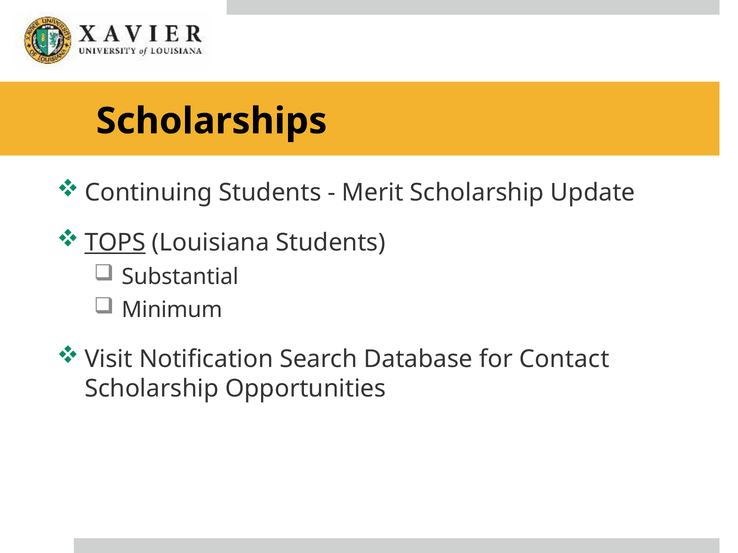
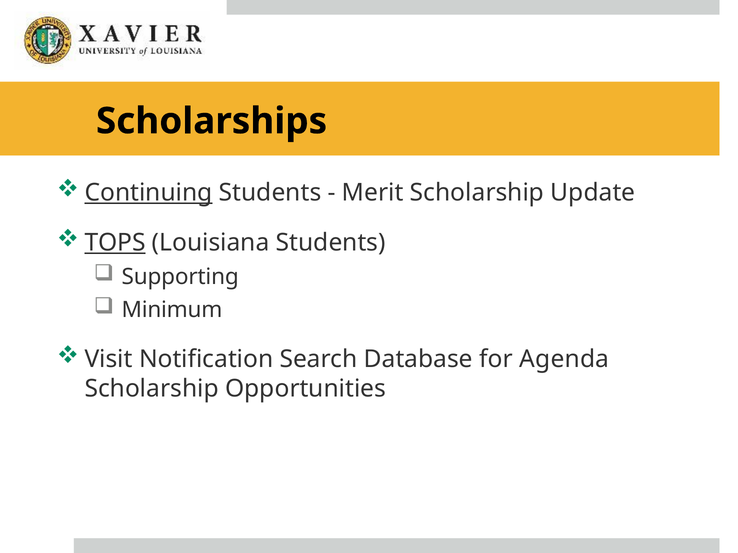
Continuing underline: none -> present
Substantial: Substantial -> Supporting
Contact: Contact -> Agenda
